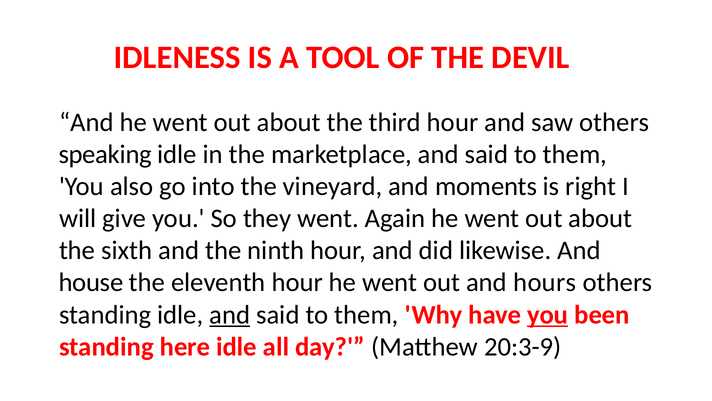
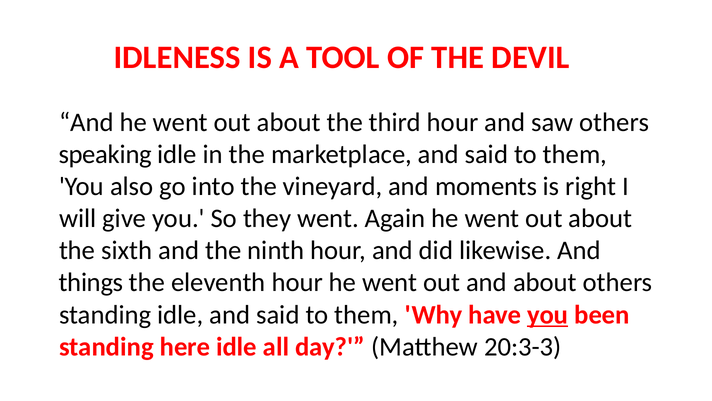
house: house -> things
and hours: hours -> about
and at (230, 314) underline: present -> none
20:3-9: 20:3-9 -> 20:3-3
